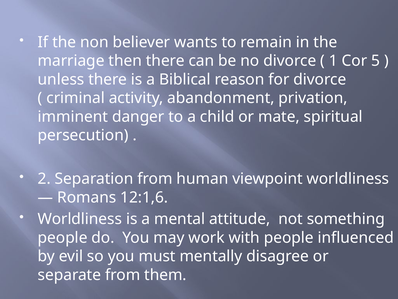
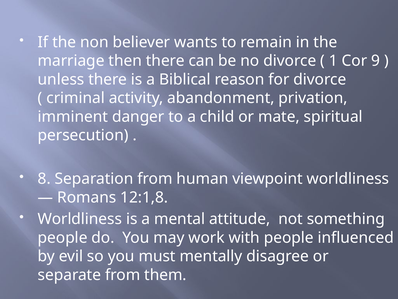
5: 5 -> 9
2: 2 -> 8
12:1,6: 12:1,6 -> 12:1,8
